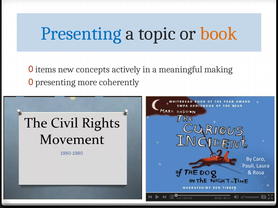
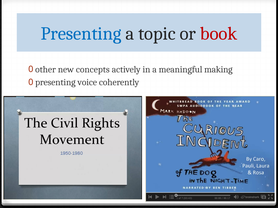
book colour: orange -> red
items: items -> other
more: more -> voice
